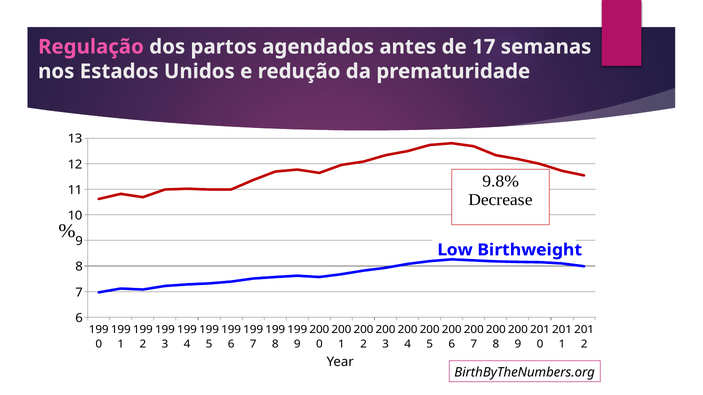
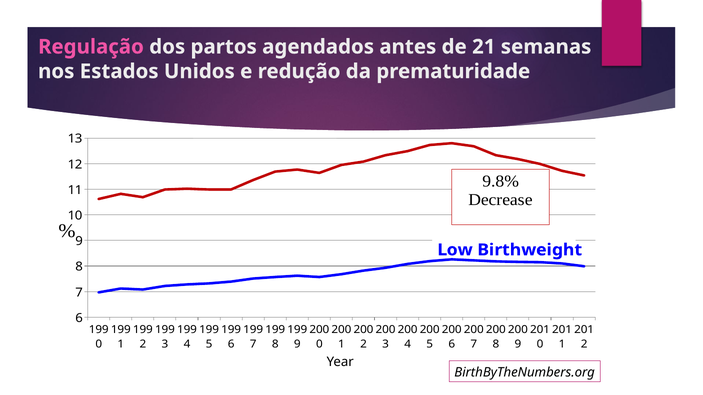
17: 17 -> 21
